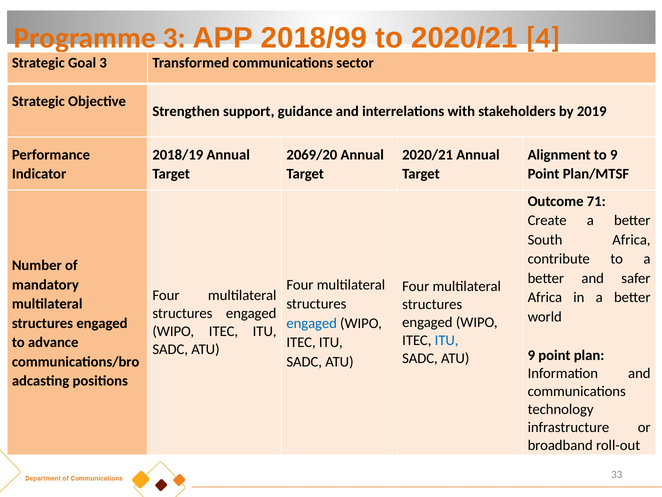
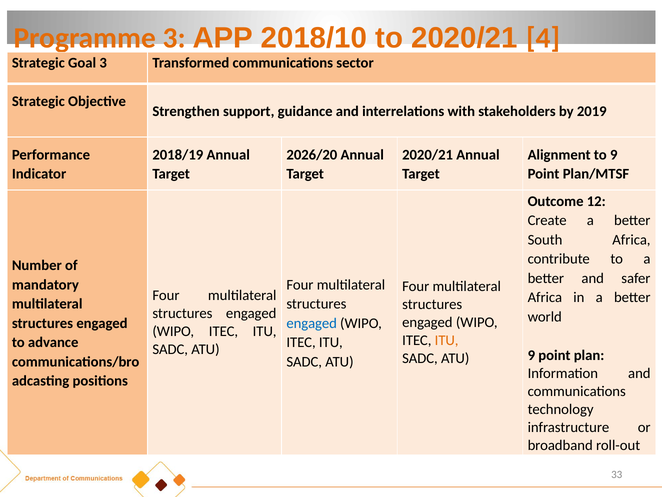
2018/99: 2018/99 -> 2018/10
2069/20: 2069/20 -> 2026/20
71: 71 -> 12
ITU at (447, 340) colour: blue -> orange
